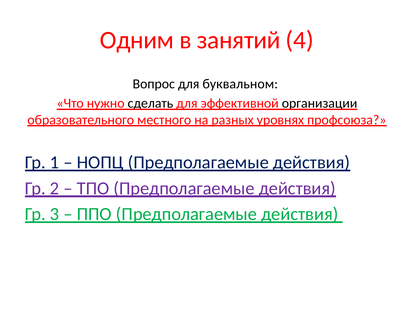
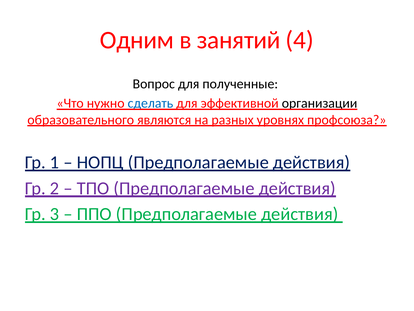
буквальном: буквальном -> полученные
сделать colour: black -> blue
местного: местного -> являются
